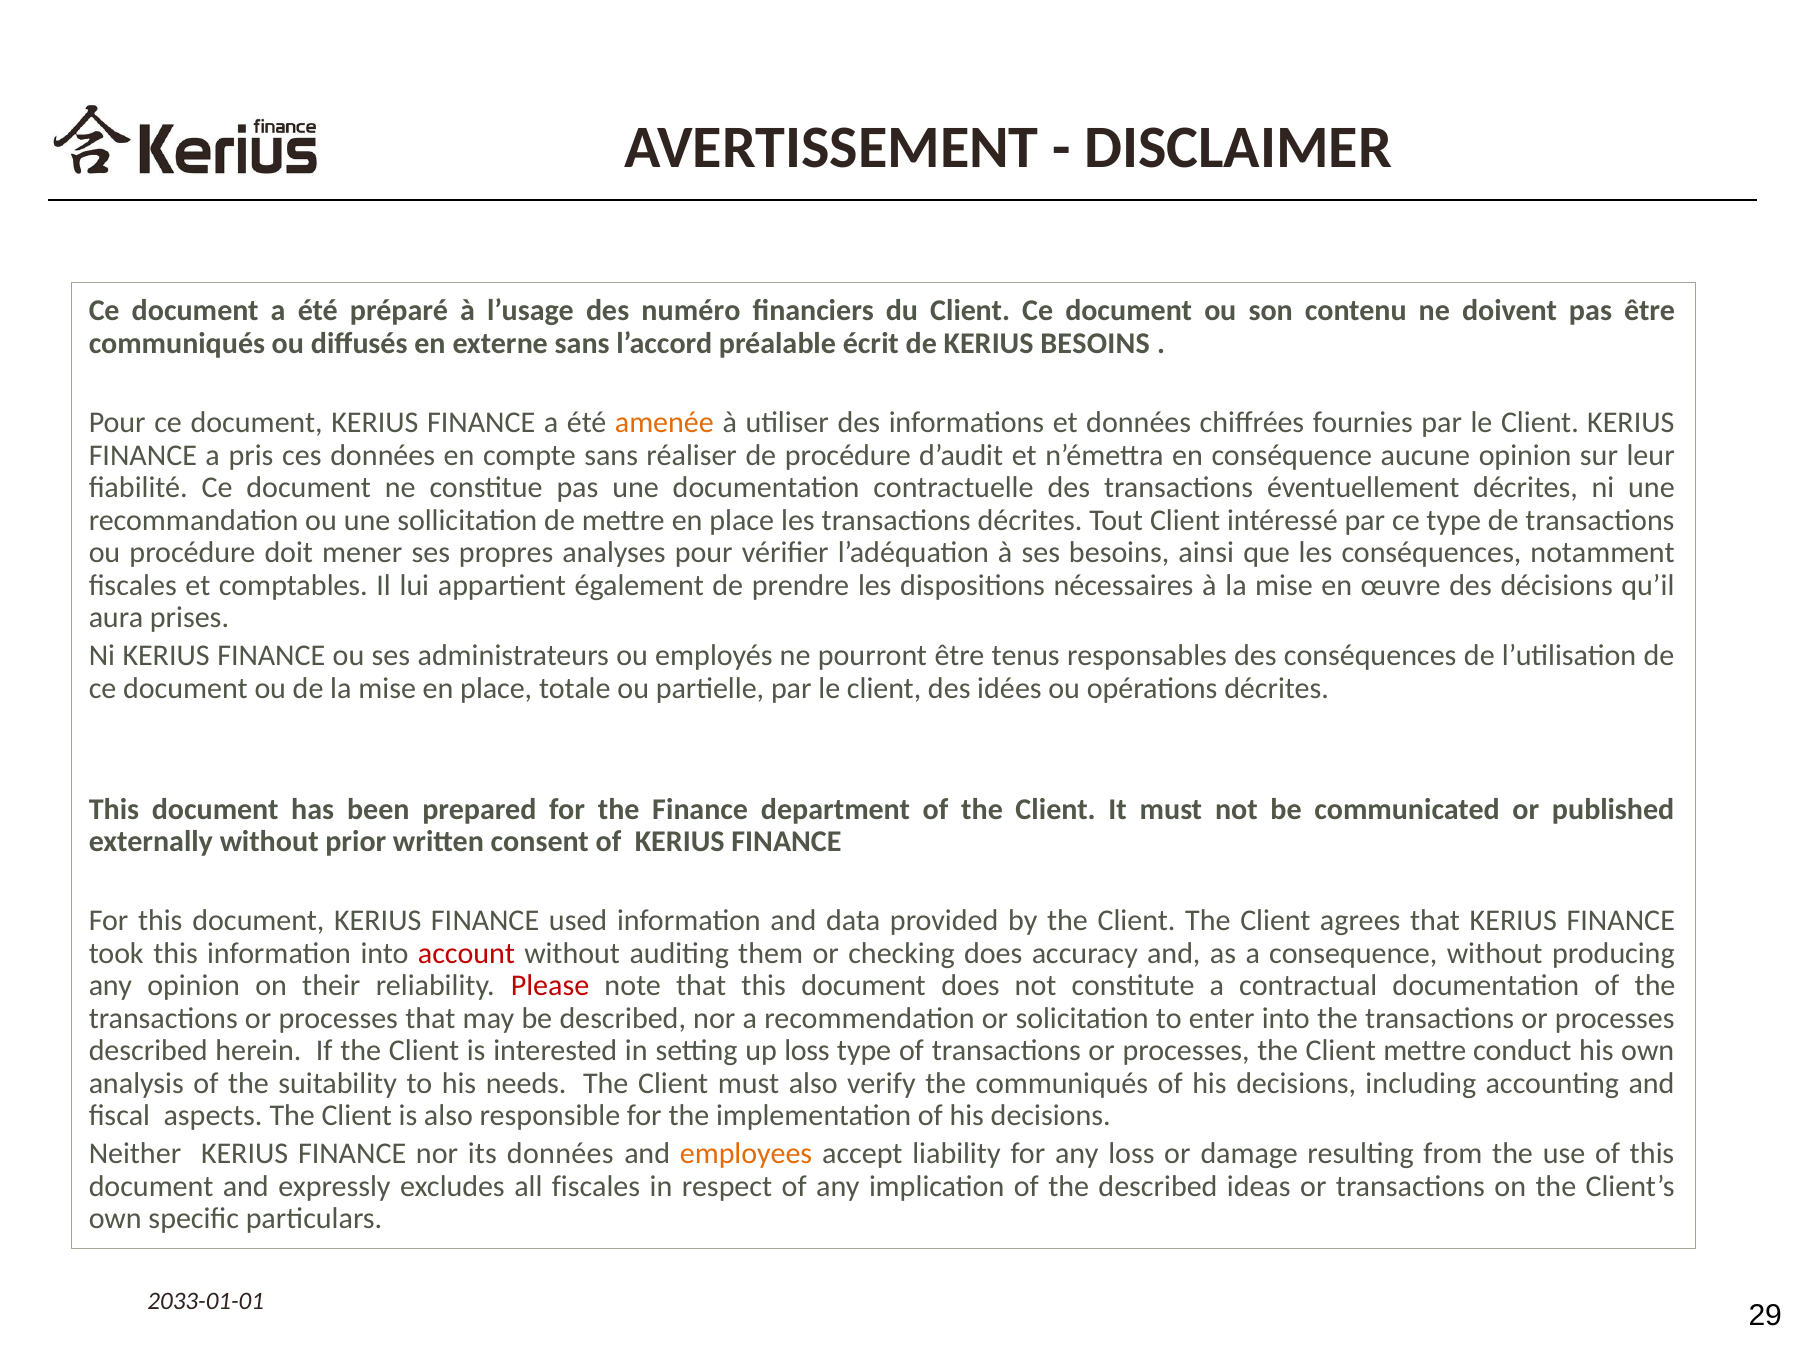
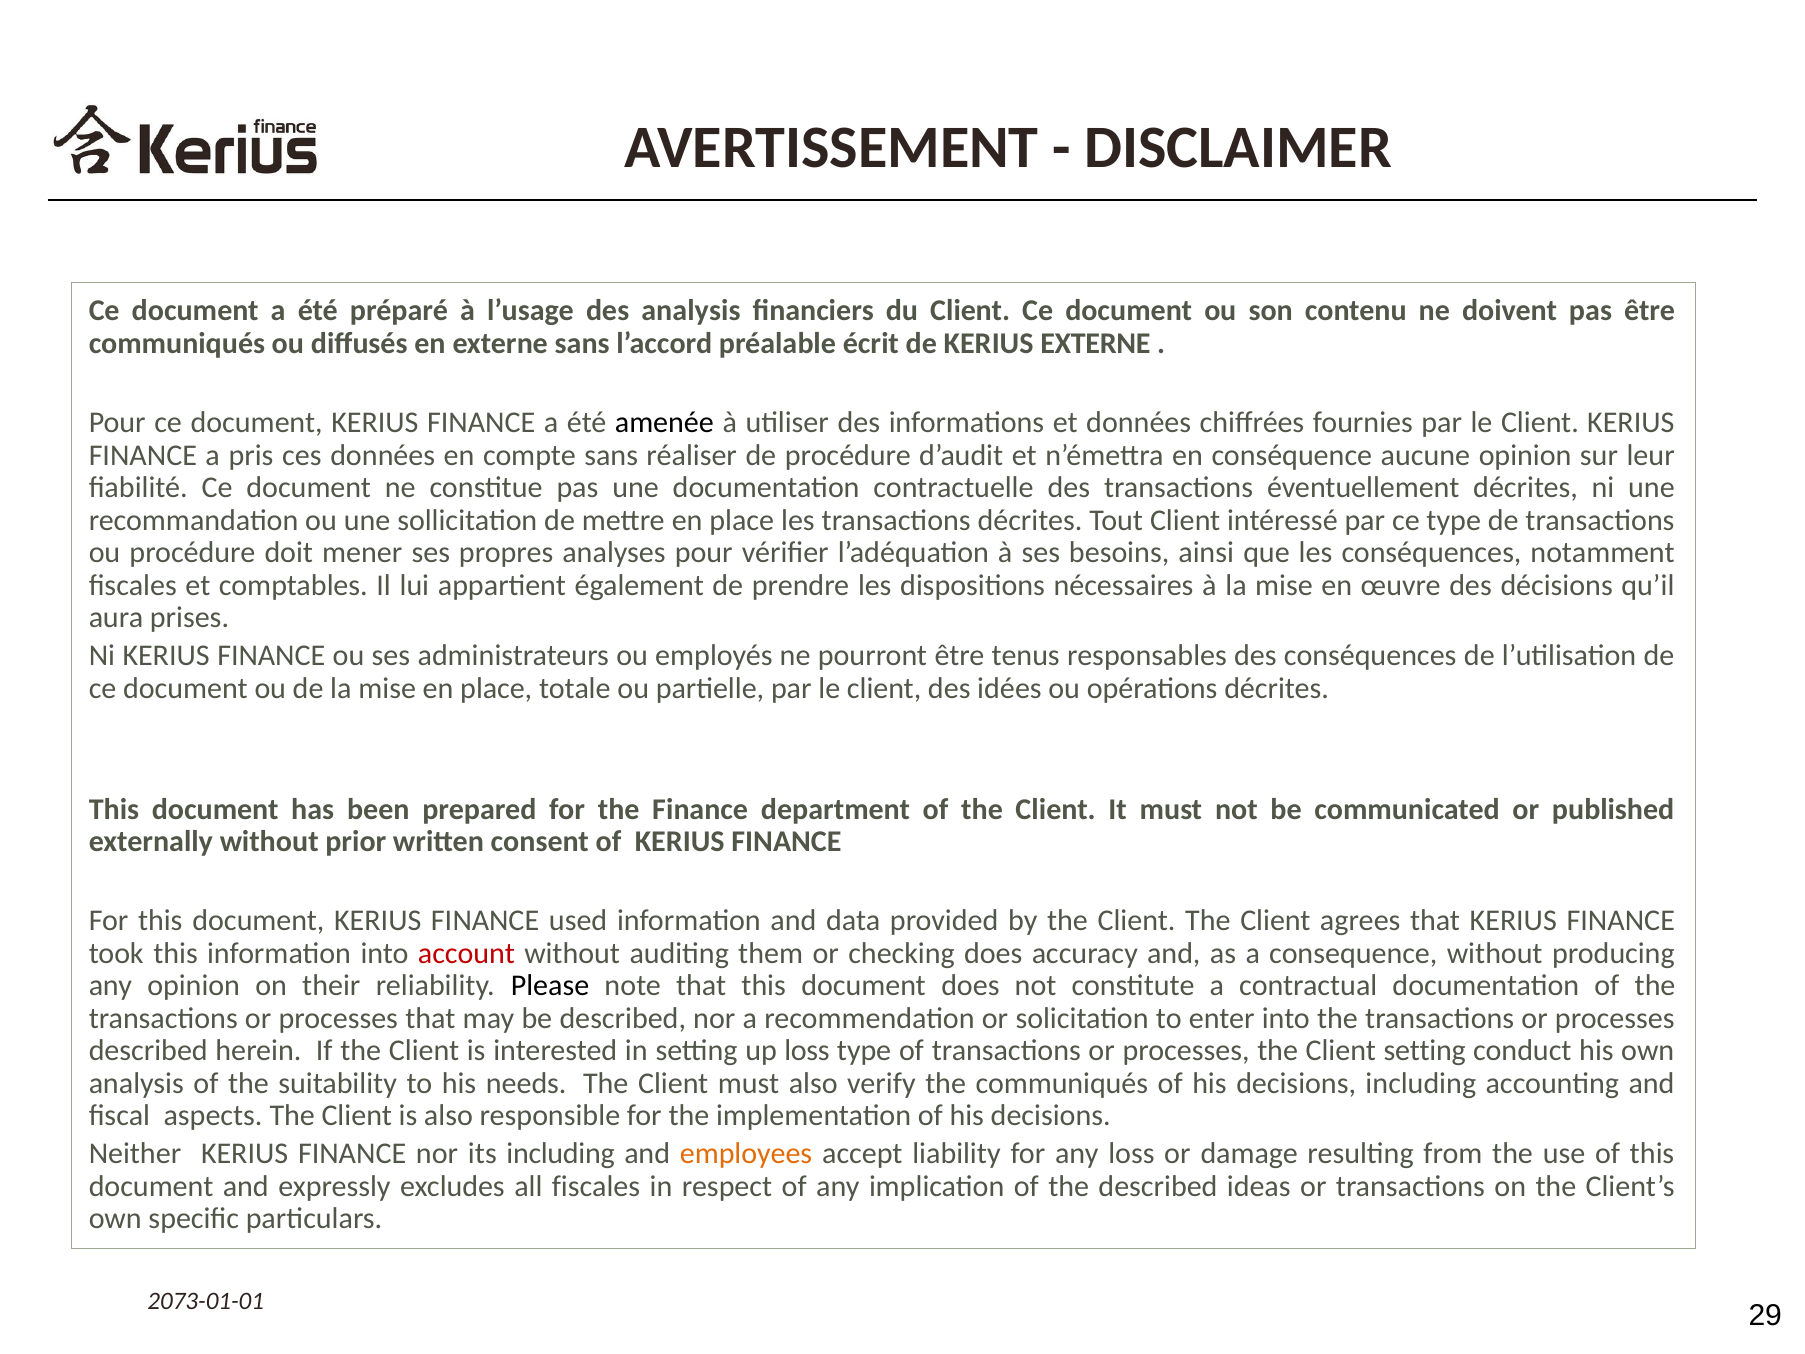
des numéro: numéro -> analysis
KERIUS BESOINS: BESOINS -> EXTERNE
amenée colour: orange -> black
Please colour: red -> black
Client mettre: mettre -> setting
its données: données -> including
2033-01-01: 2033-01-01 -> 2073-01-01
